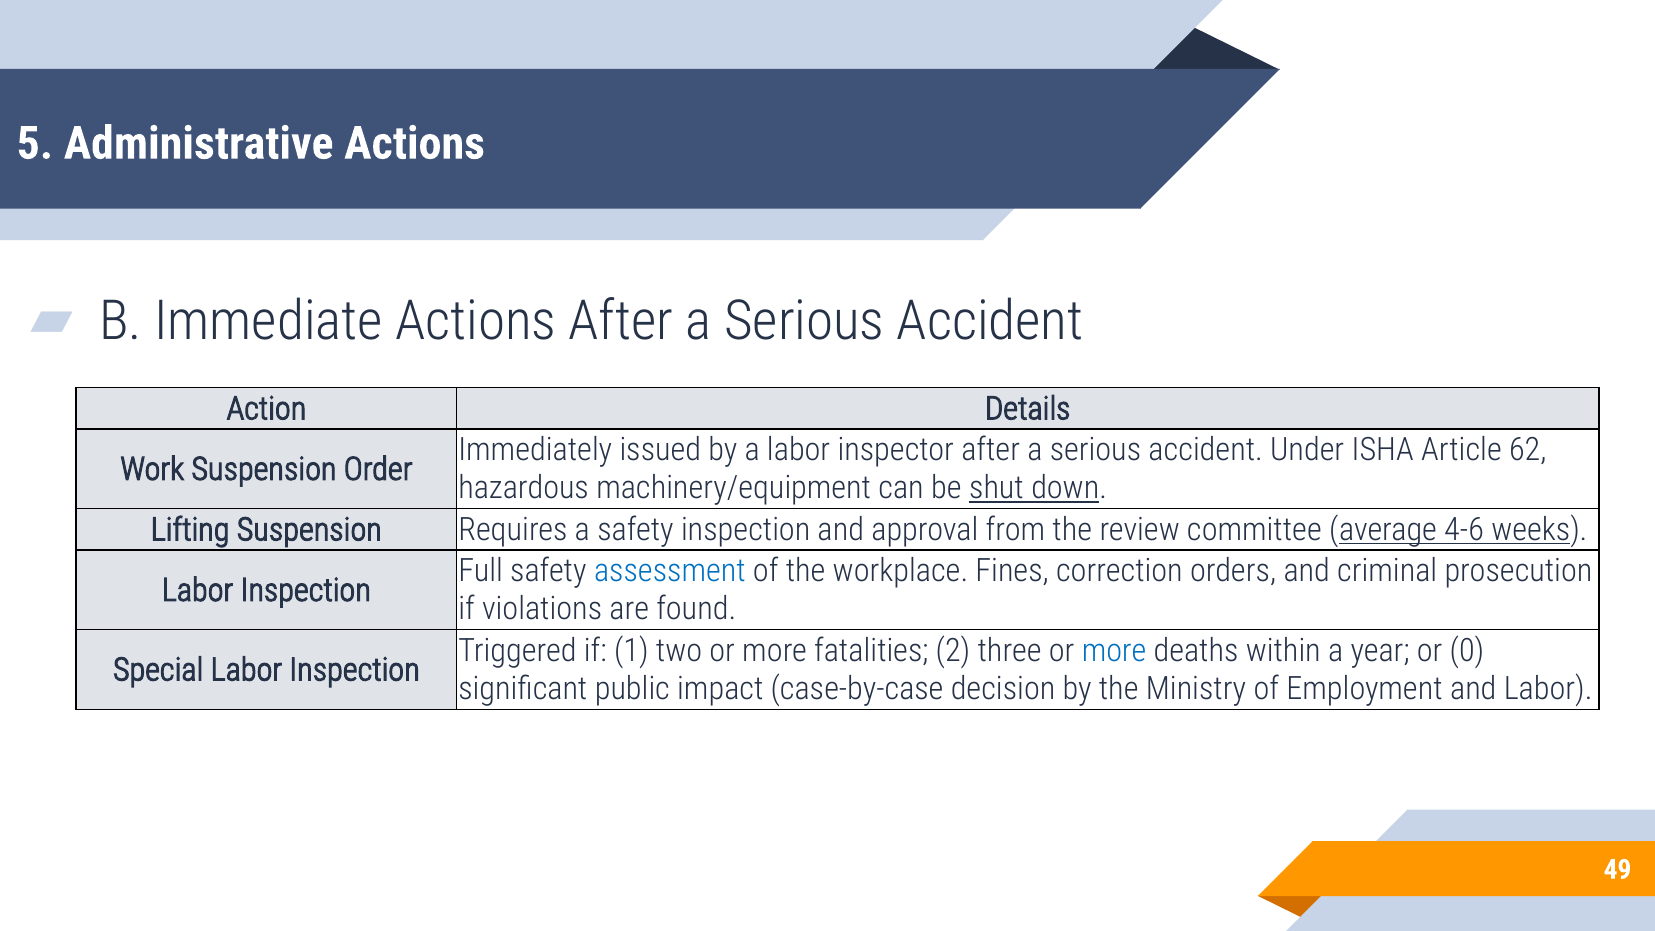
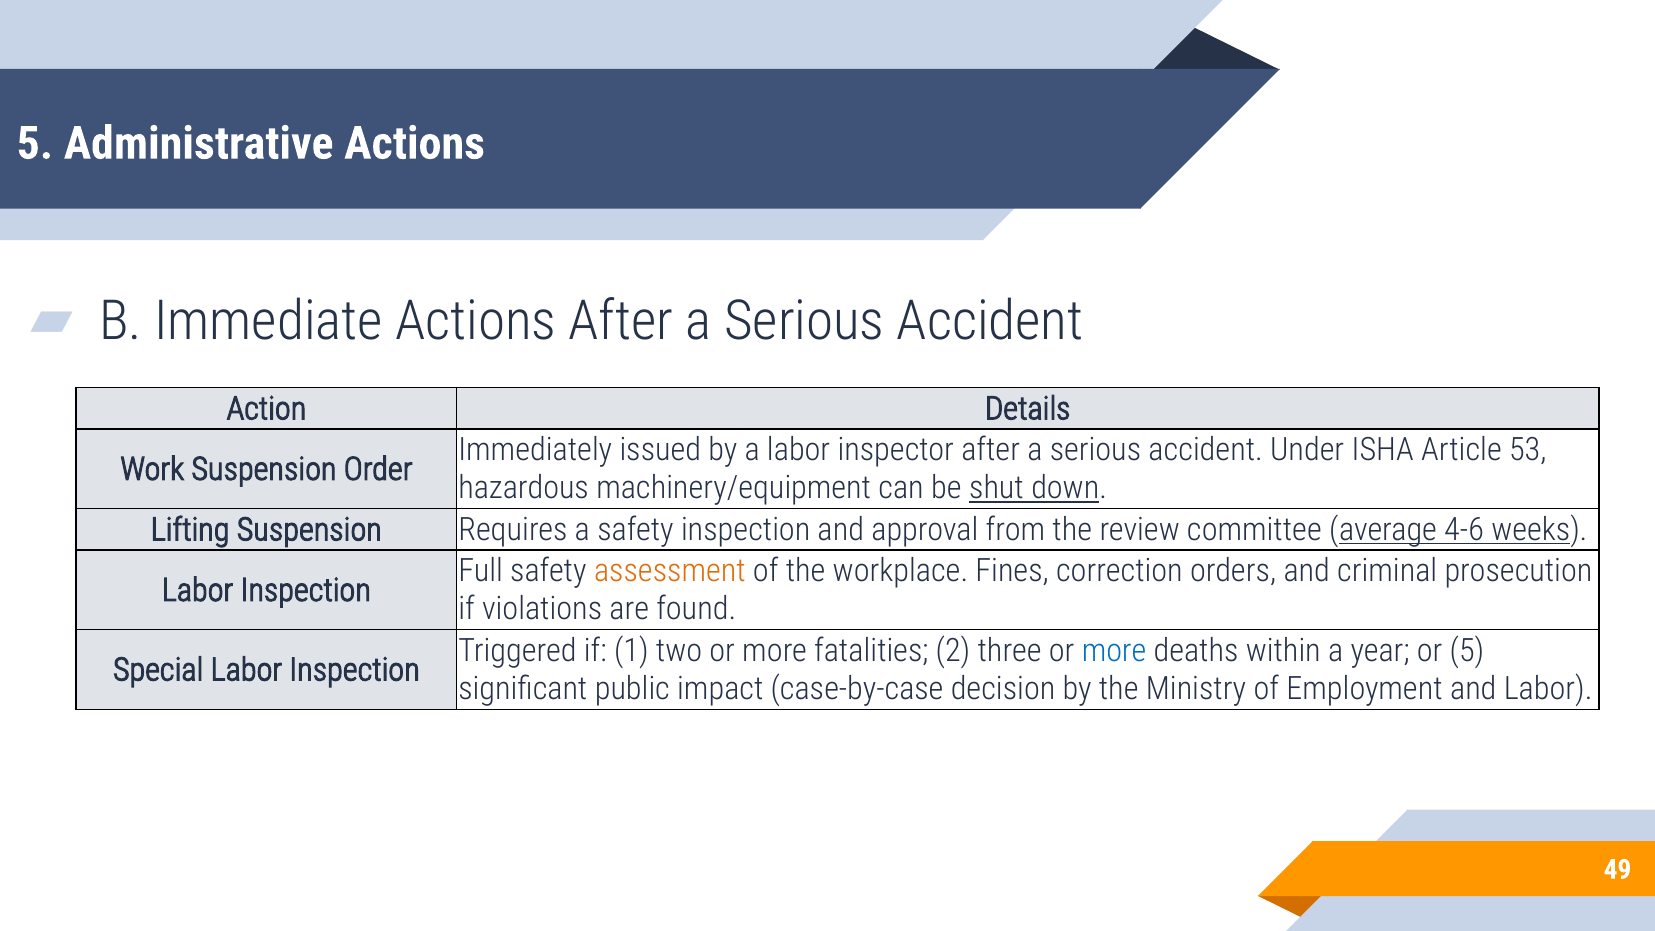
62: 62 -> 53
assessment colour: blue -> orange
or 0: 0 -> 5
